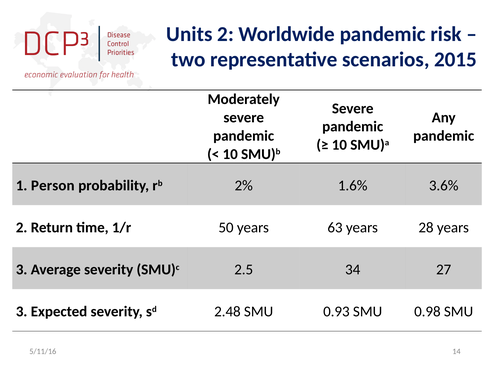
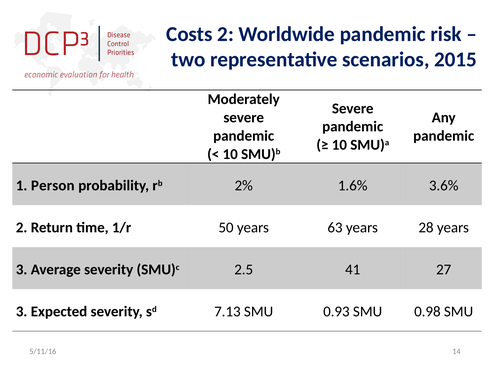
Units: Units -> Costs
34: 34 -> 41
2.48: 2.48 -> 7.13
